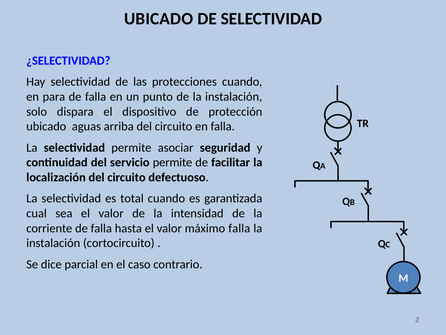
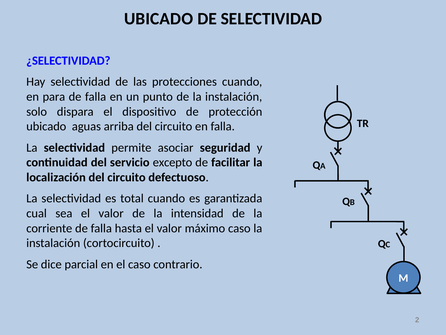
servicio permite: permite -> excepto
máximo falla: falla -> caso
